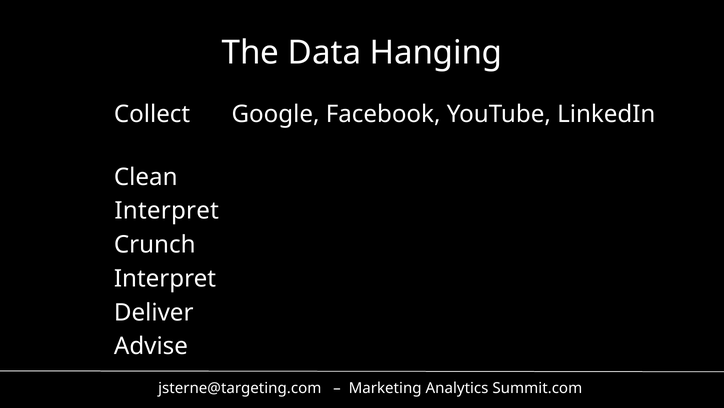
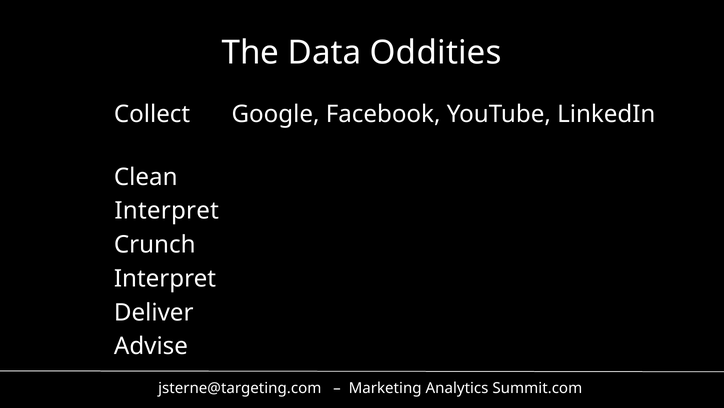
Hanging: Hanging -> Oddities
